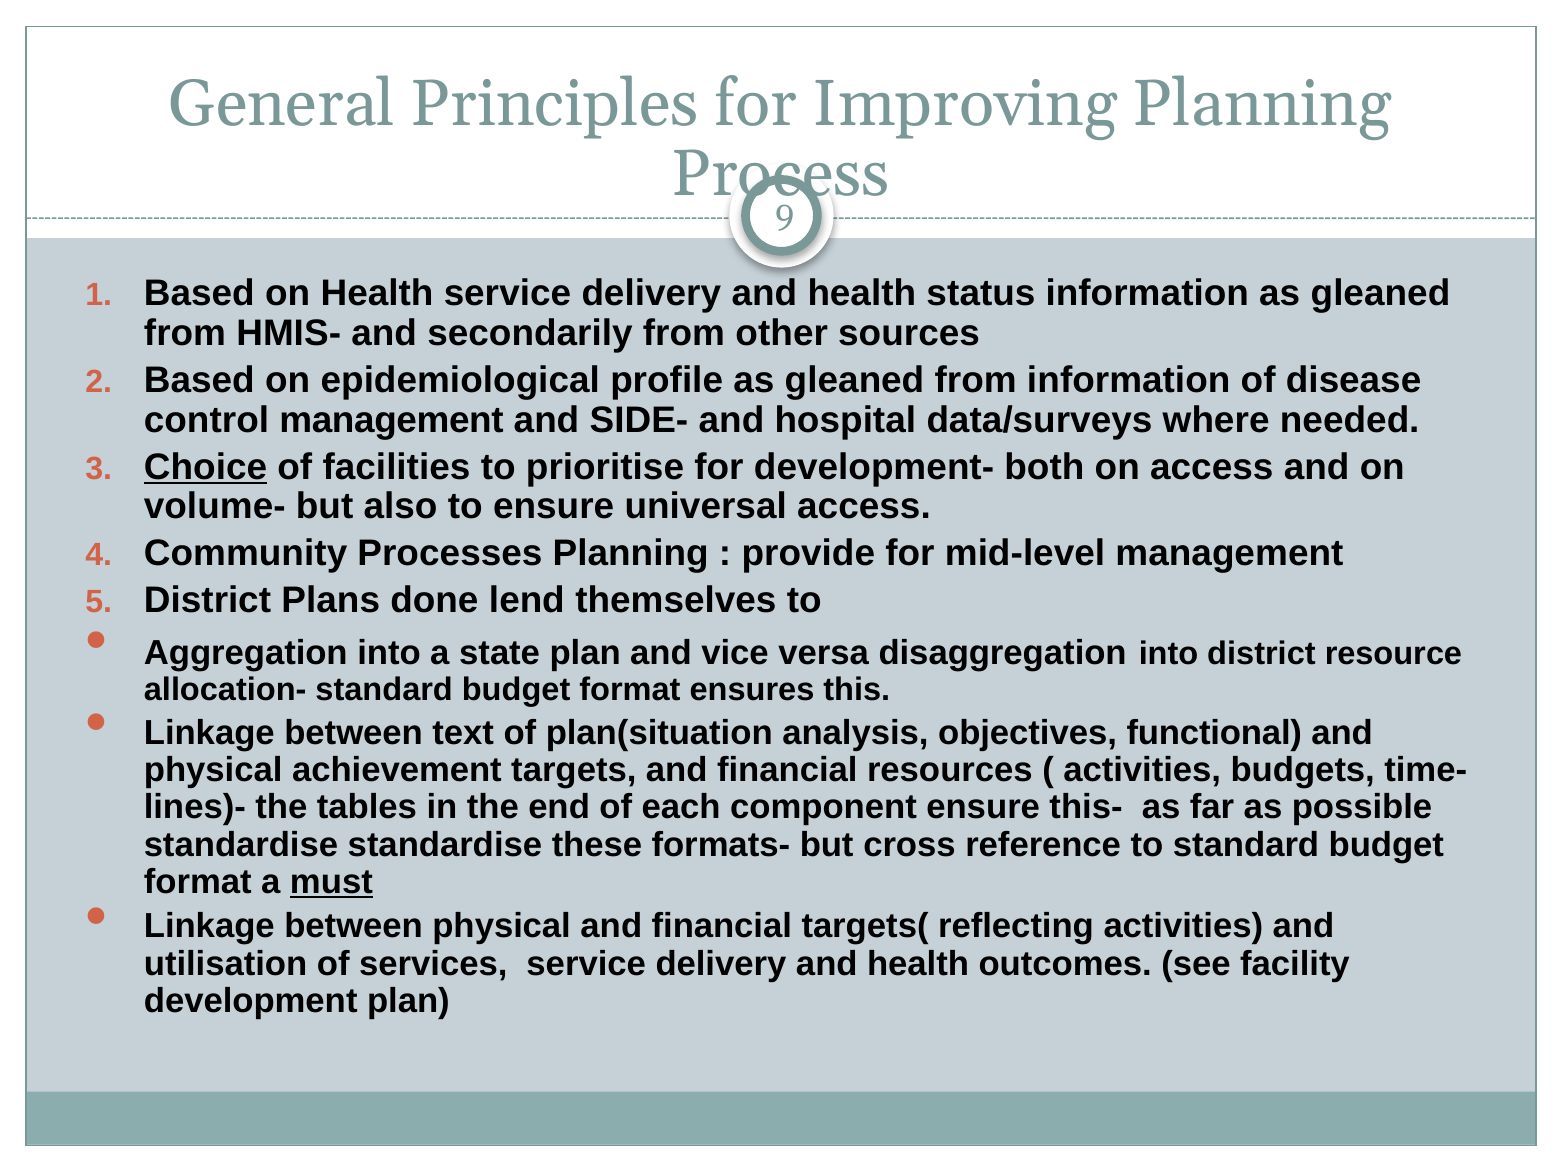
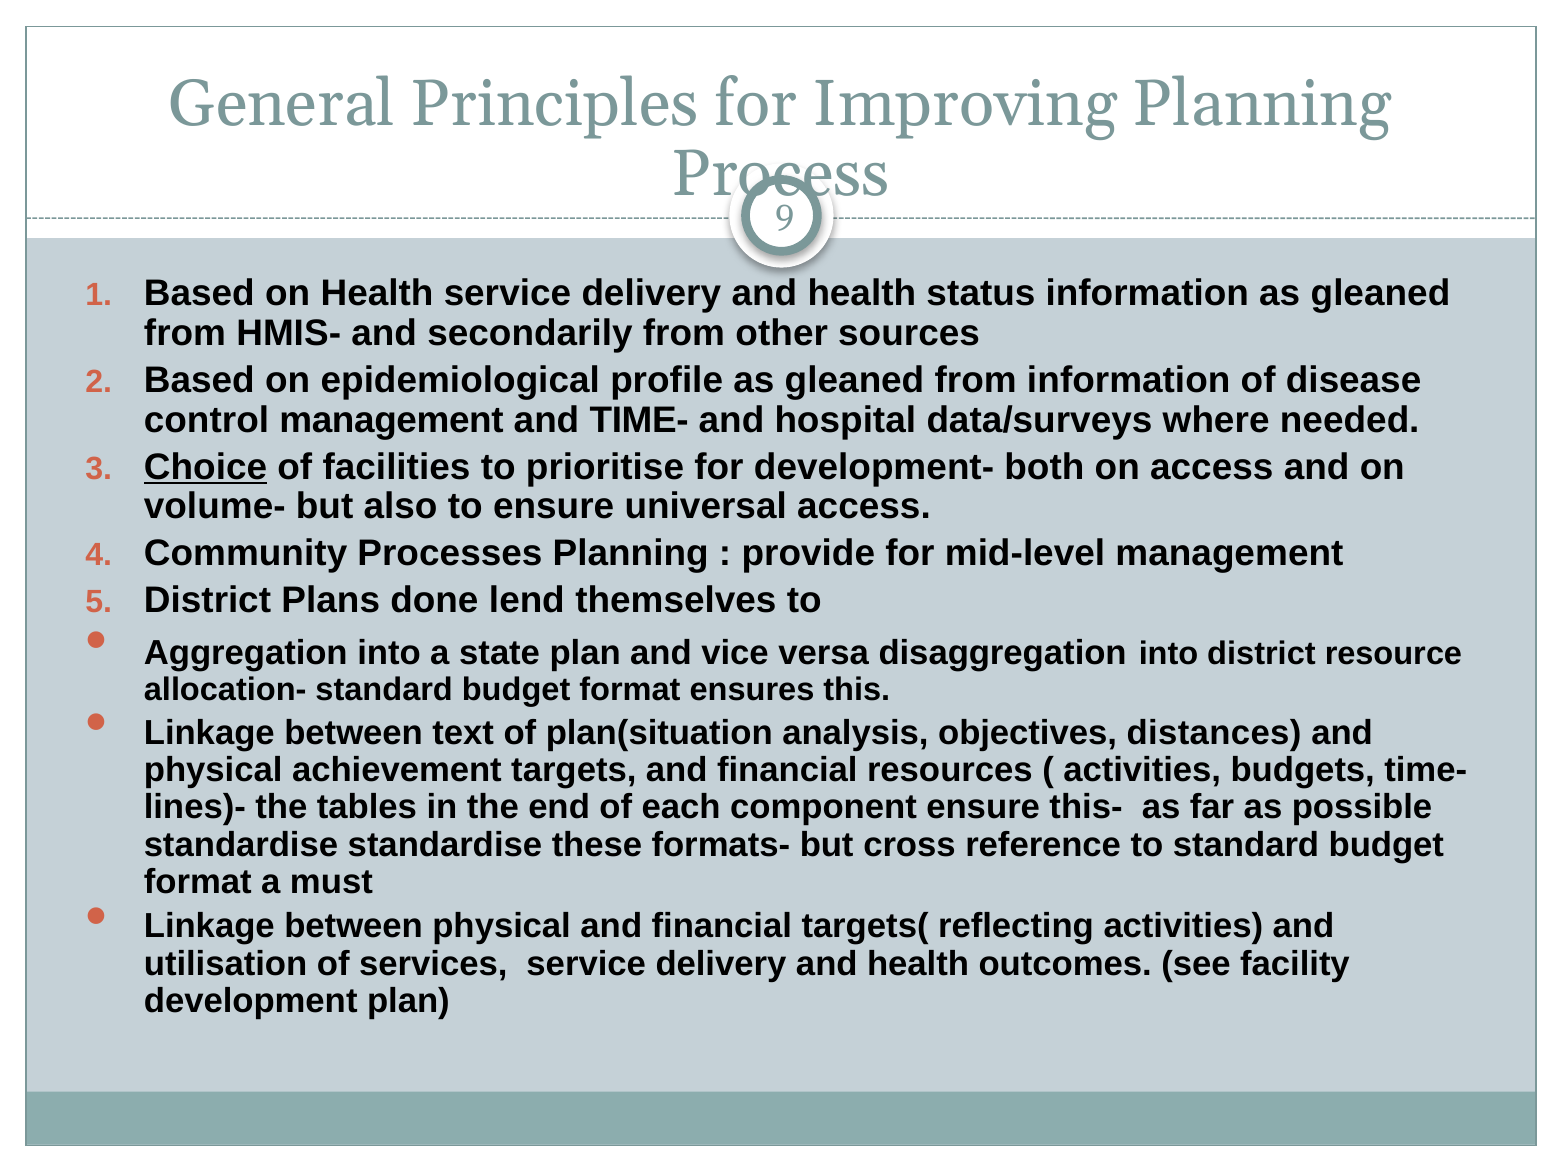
and SIDE-: SIDE- -> TIME-
functional: functional -> distances
must underline: present -> none
